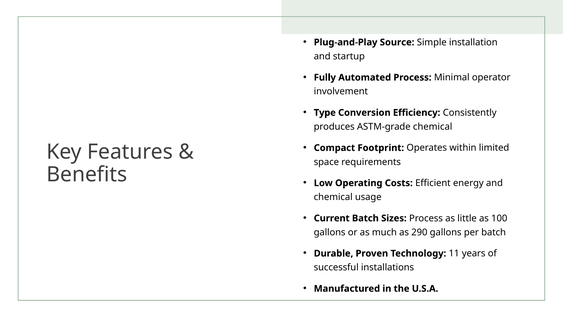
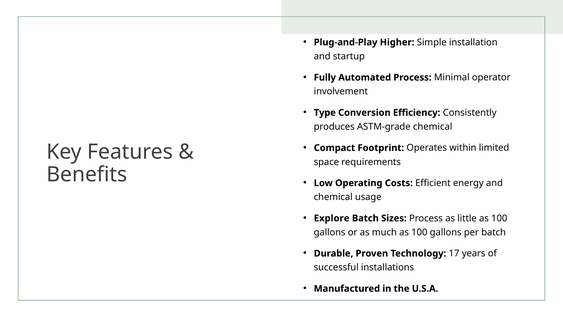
Source: Source -> Higher
Current: Current -> Explore
much as 290: 290 -> 100
11: 11 -> 17
